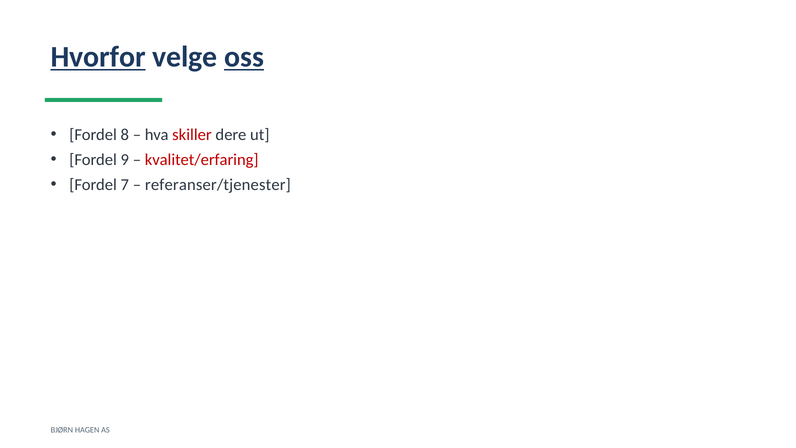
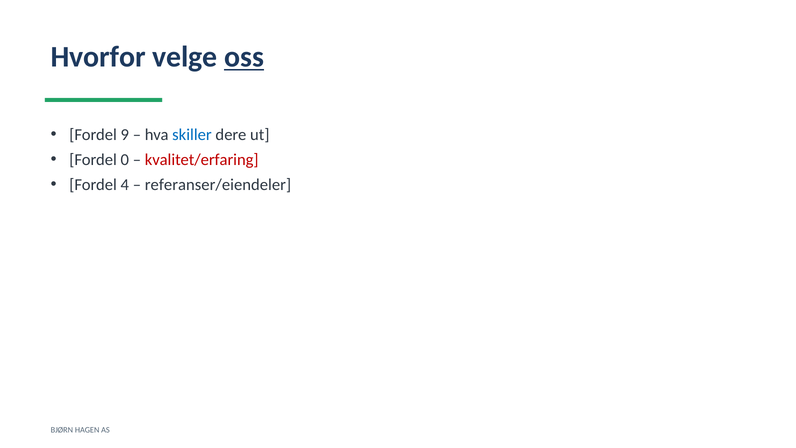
Hvorfor underline: present -> none
8: 8 -> 9
skiller colour: red -> blue
9: 9 -> 0
7: 7 -> 4
referanser/tjenester: referanser/tjenester -> referanser/eiendeler
